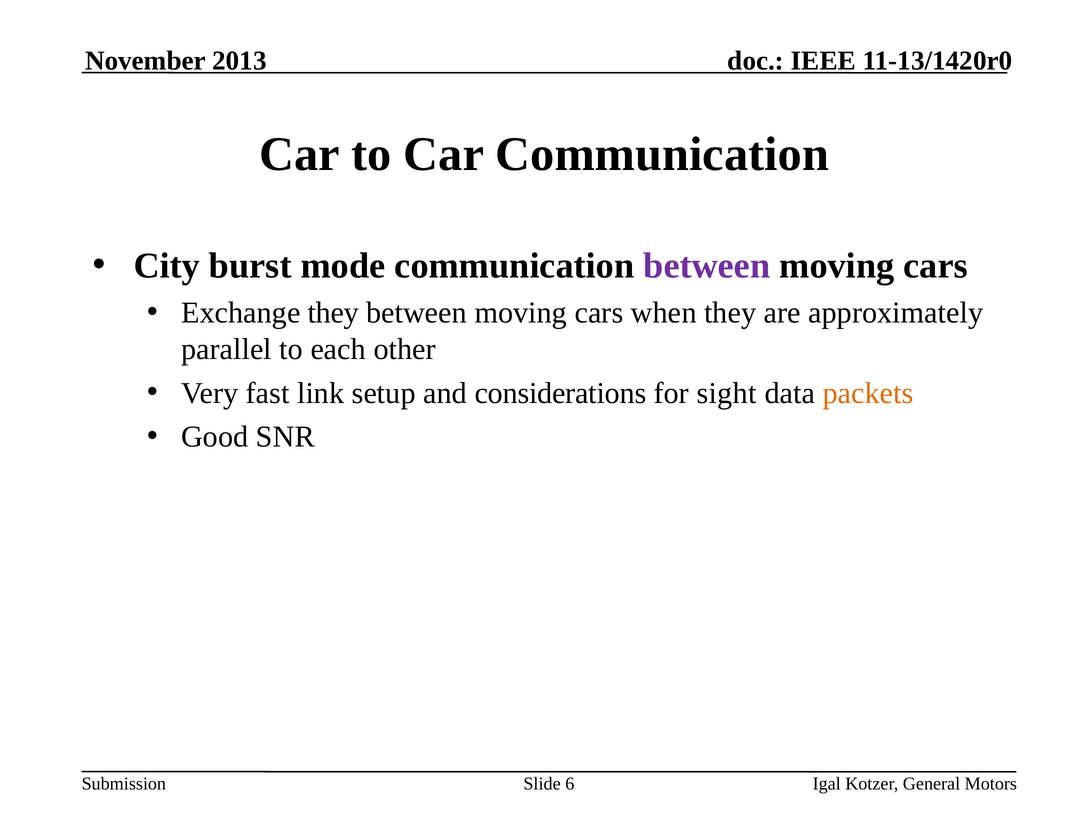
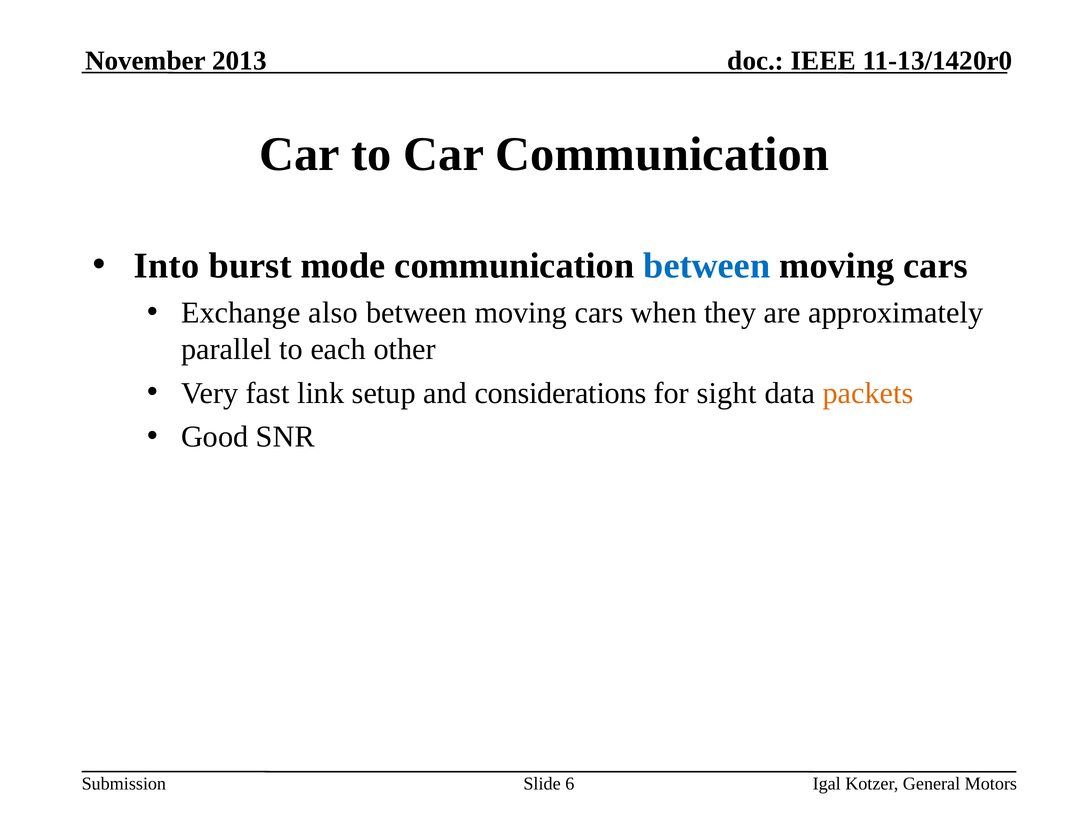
City: City -> Into
between at (707, 266) colour: purple -> blue
Exchange they: they -> also
